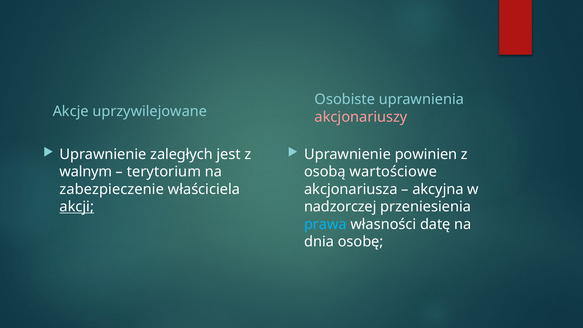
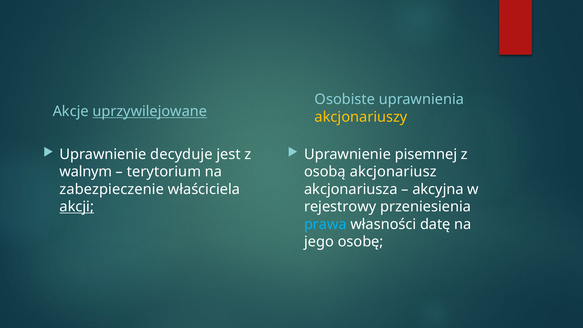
uprzywilejowane underline: none -> present
akcjonariuszy colour: pink -> yellow
zaległych: zaległych -> decyduje
powinien: powinien -> pisemnej
wartościowe: wartościowe -> akcjonariusz
nadzorczej: nadzorczej -> rejestrowy
dnia: dnia -> jego
